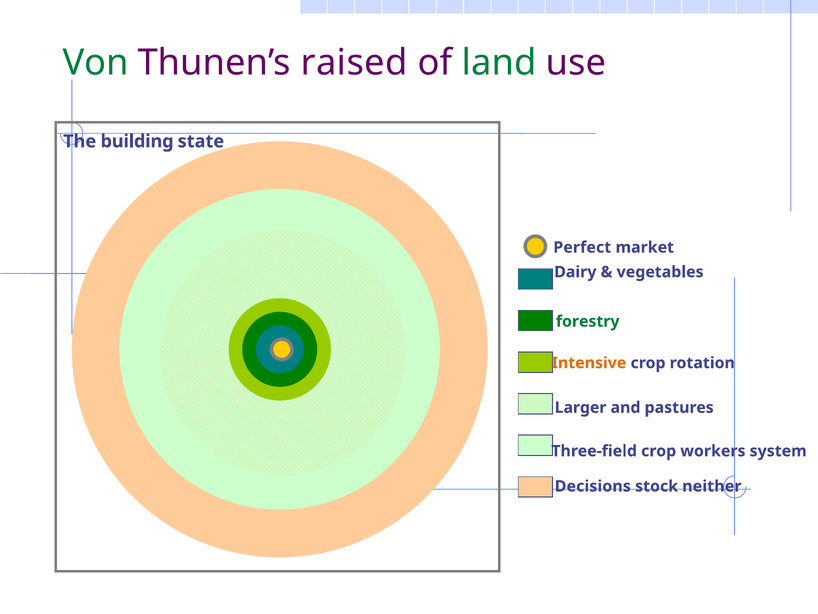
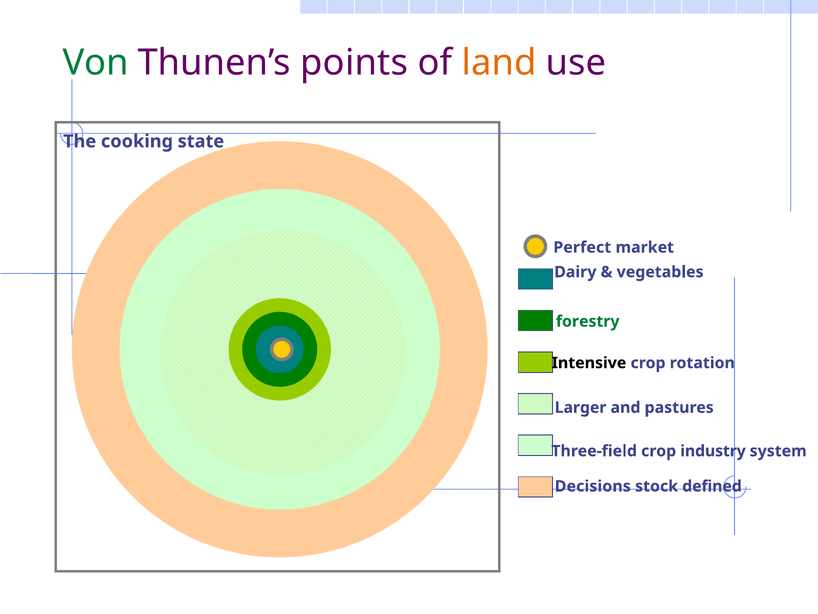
raised: raised -> points
land colour: green -> orange
building: building -> cooking
Intensive colour: orange -> black
workers: workers -> industry
neither: neither -> defined
